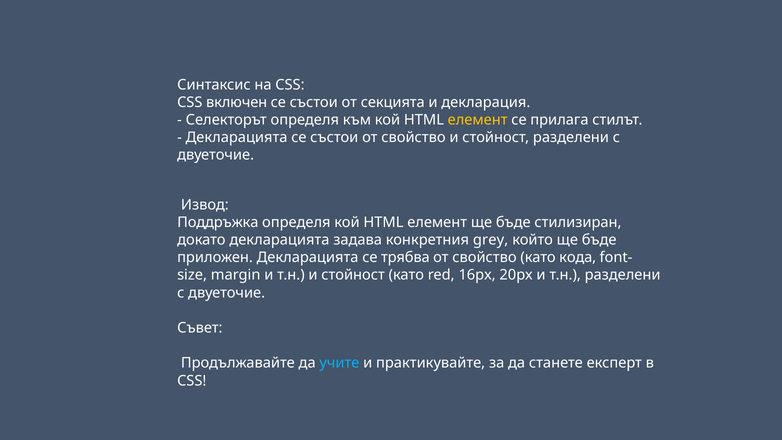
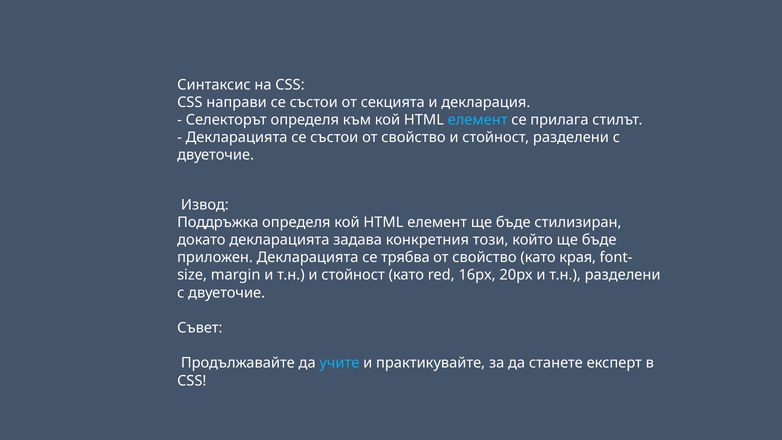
включен: включен -> направи
елемент at (478, 120) colour: yellow -> light blue
grey: grey -> този
кода: кода -> края
